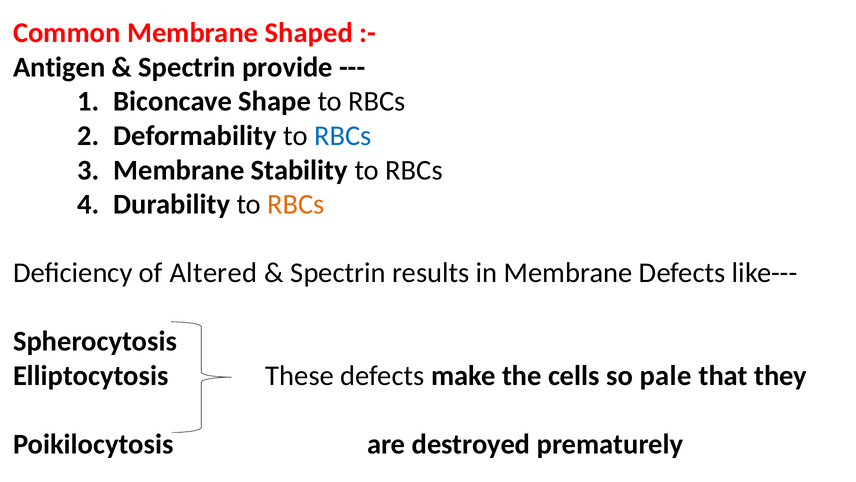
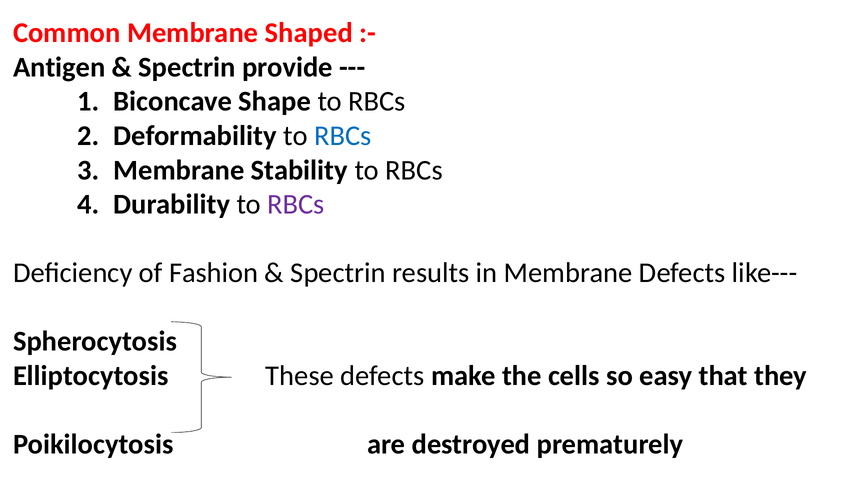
RBCs at (296, 204) colour: orange -> purple
Altered: Altered -> Fashion
pale: pale -> easy
